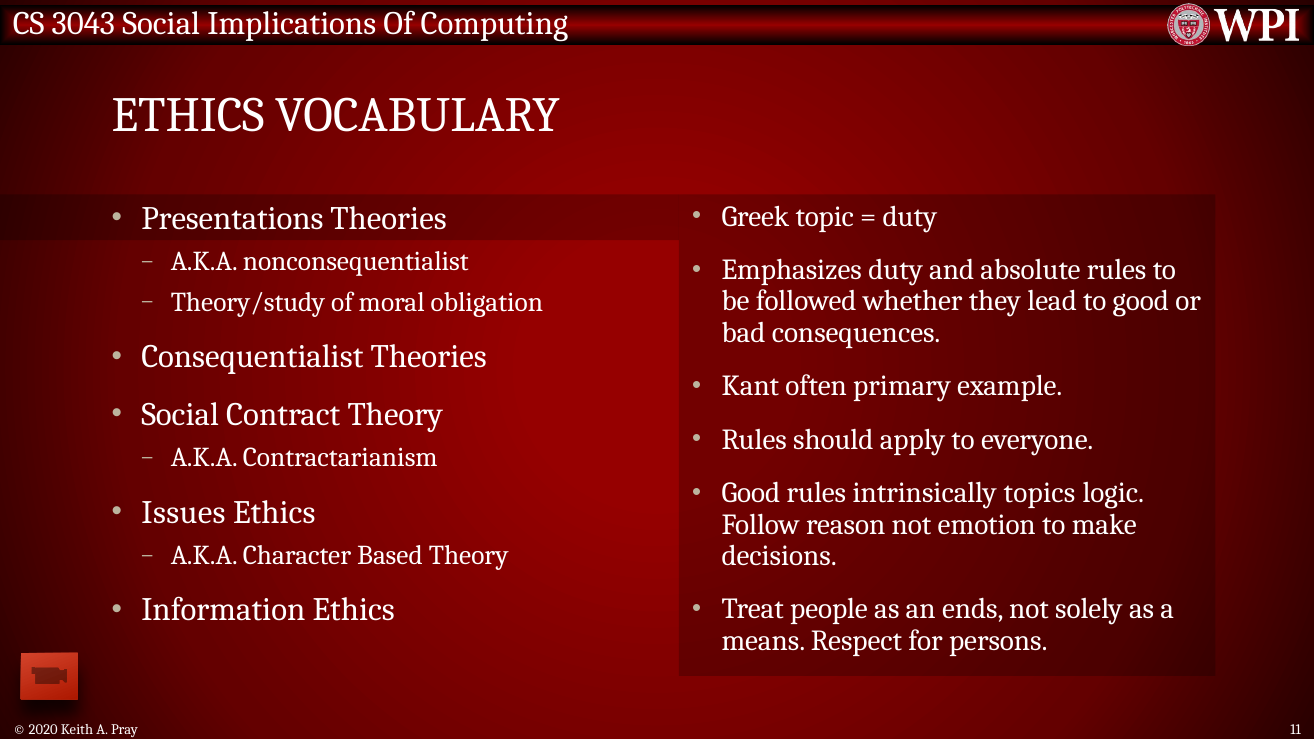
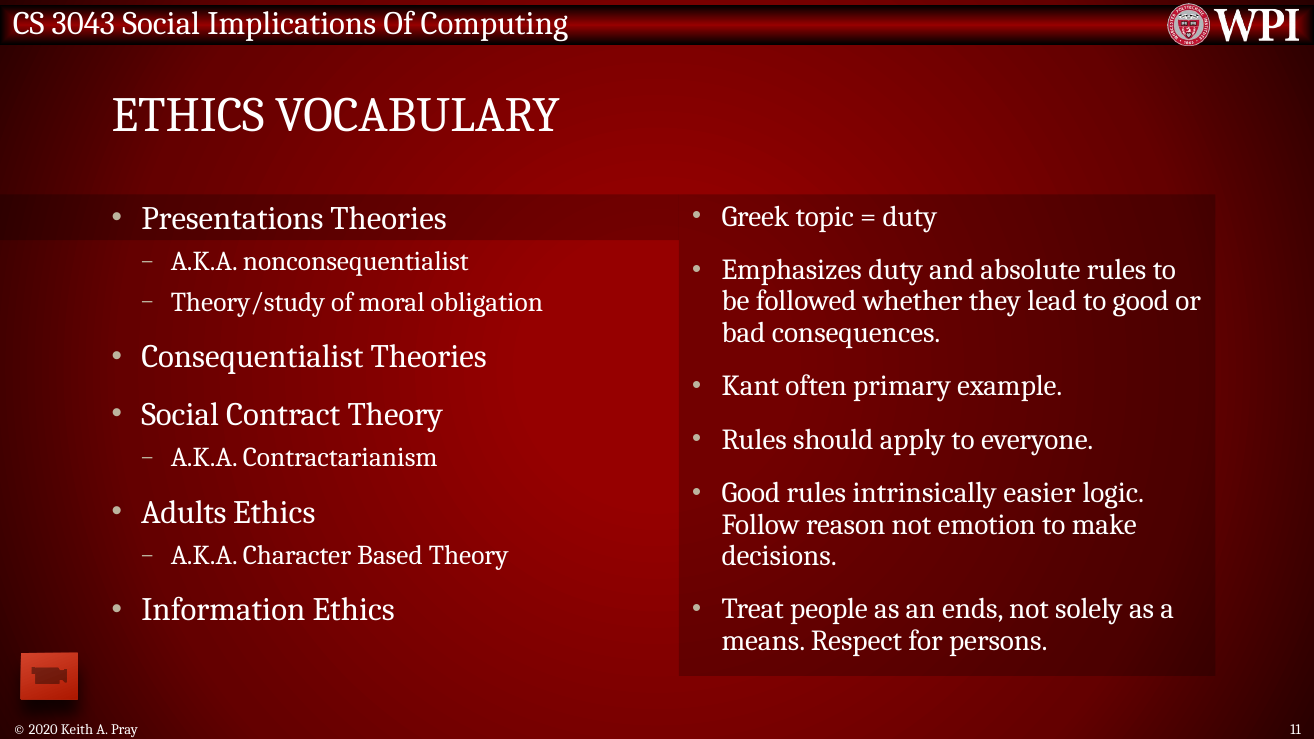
topics: topics -> easier
Issues: Issues -> Adults
